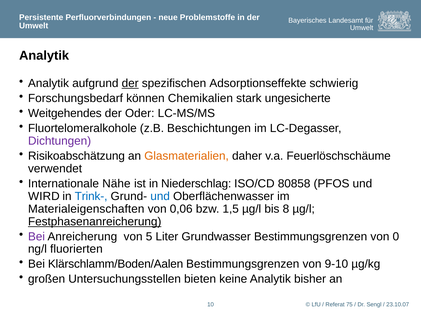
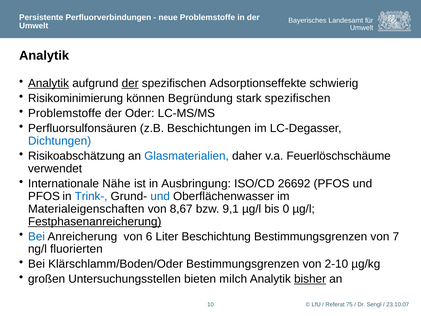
Analytik at (49, 83) underline: none -> present
Forschungsbedarf: Forschungsbedarf -> Risikominimierung
Chemikalien: Chemikalien -> Begründung
stark ungesicherte: ungesicherte -> spezifischen
Weitgehendes at (65, 113): Weitgehendes -> Problemstoffe
Fluortelomeralkohole: Fluortelomeralkohole -> Perfluorsulfonsäuren
Dichtungen colour: purple -> blue
Glasmaterialien colour: orange -> blue
Niederschlag: Niederschlag -> Ausbringung
80858: 80858 -> 26692
WIRD at (44, 196): WIRD -> PFOS
0,06: 0,06 -> 8,67
1,5: 1,5 -> 9,1
8: 8 -> 0
Bei at (36, 236) colour: purple -> blue
5: 5 -> 6
Grundwasser: Grundwasser -> Beschichtung
0: 0 -> 7
Klärschlamm/Boden/Aalen: Klärschlamm/Boden/Aalen -> Klärschlamm/Boden/Oder
9-10: 9-10 -> 2-10
keine: keine -> milch
bisher underline: none -> present
